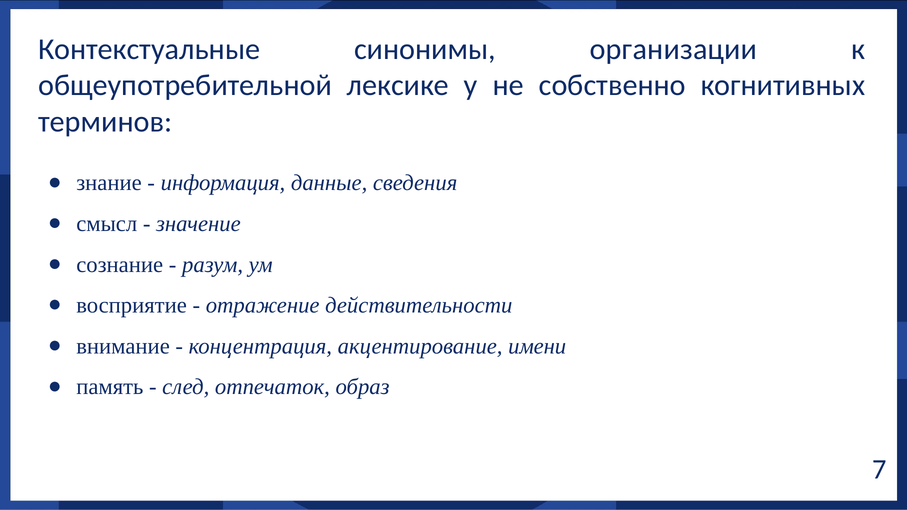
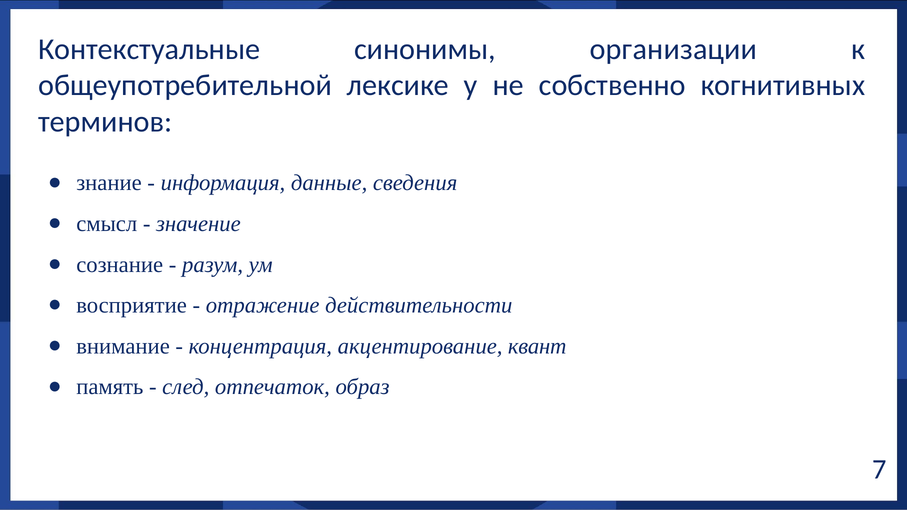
имени: имени -> квант
